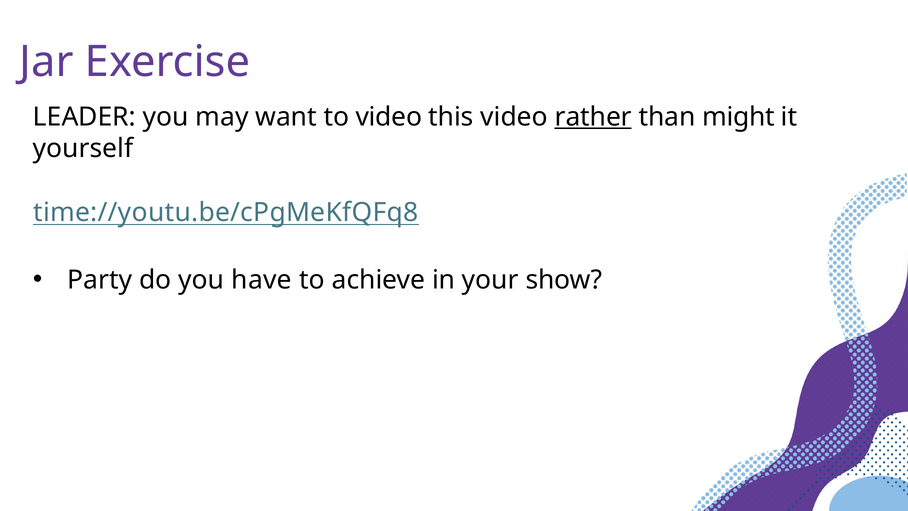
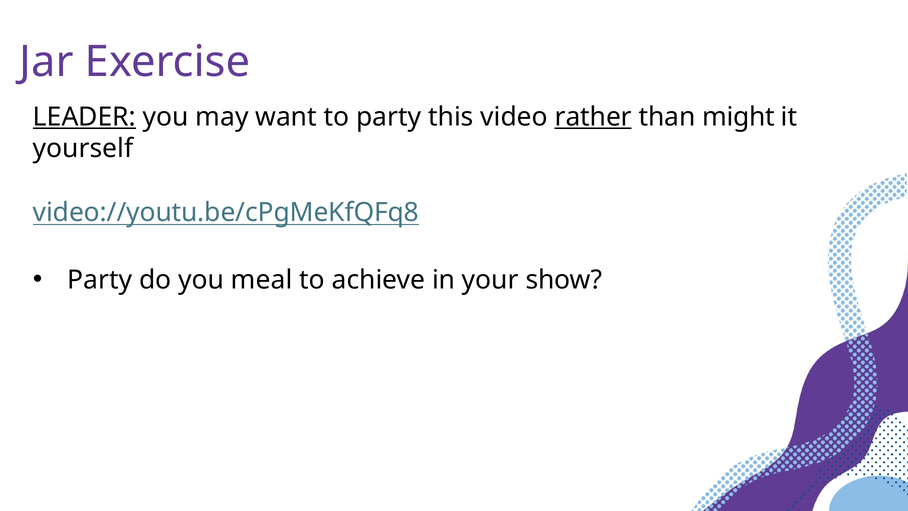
LEADER underline: none -> present
to video: video -> party
time://youtu.be/cPgMeKfQFq8: time://youtu.be/cPgMeKfQFq8 -> video://youtu.be/cPgMeKfQFq8
have: have -> meal
